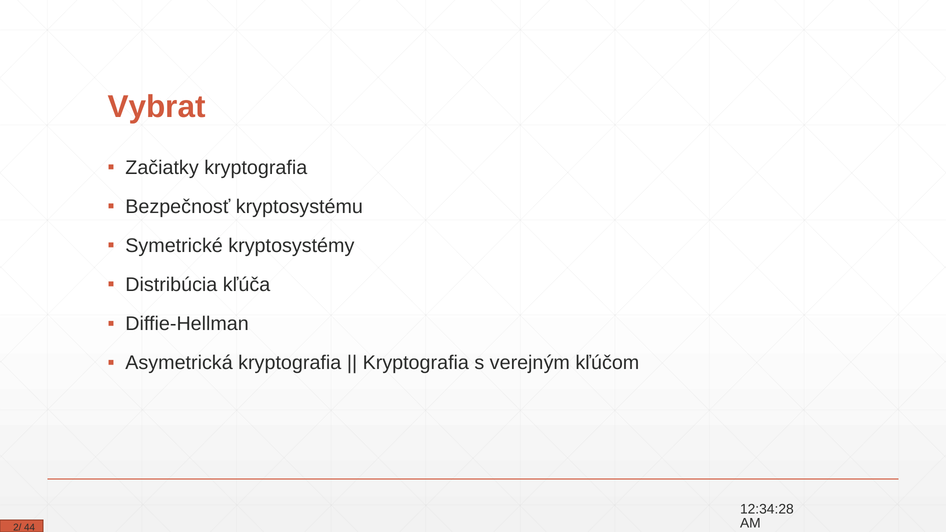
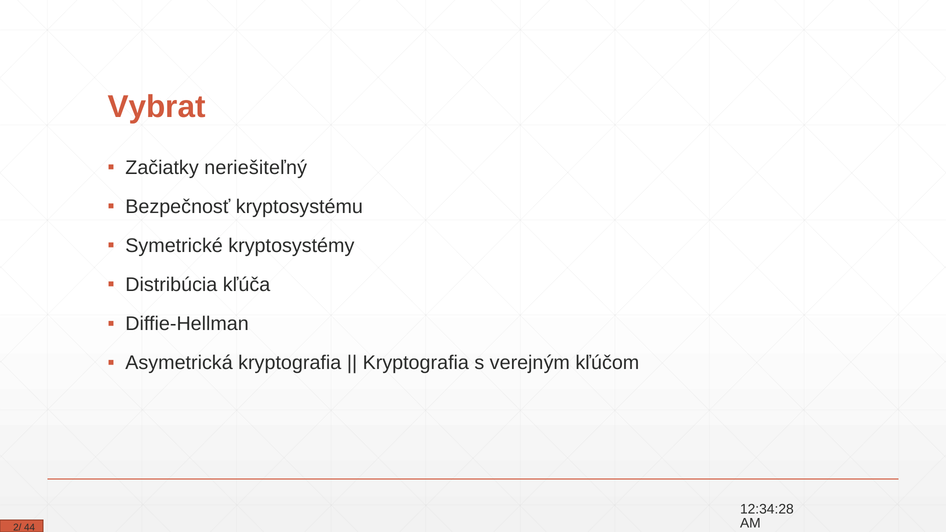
Začiatky kryptografia: kryptografia -> neriešiteľný
